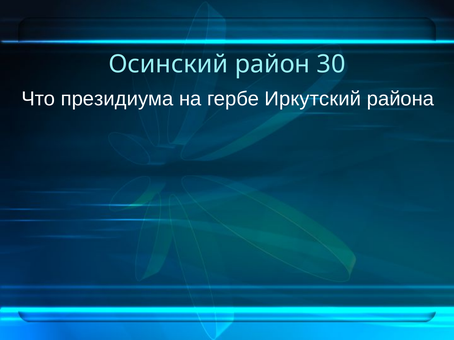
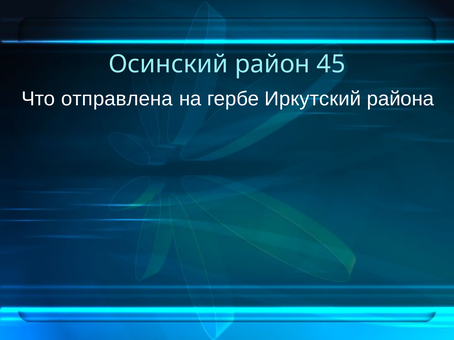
30: 30 -> 45
президиума: президиума -> отправлена
